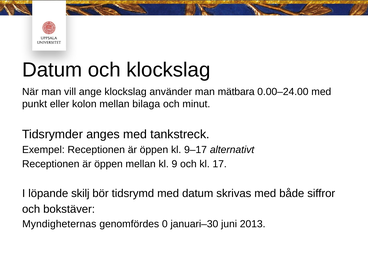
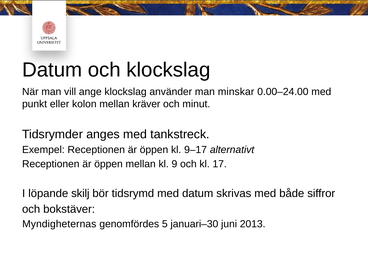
mätbara: mätbara -> minskar
bilaga: bilaga -> kräver
0: 0 -> 5
